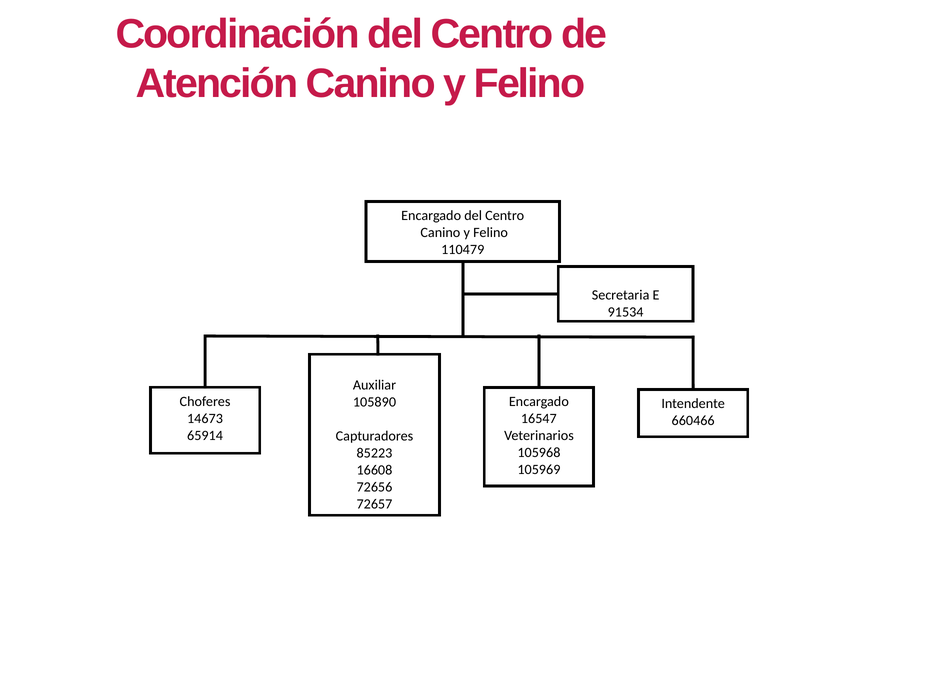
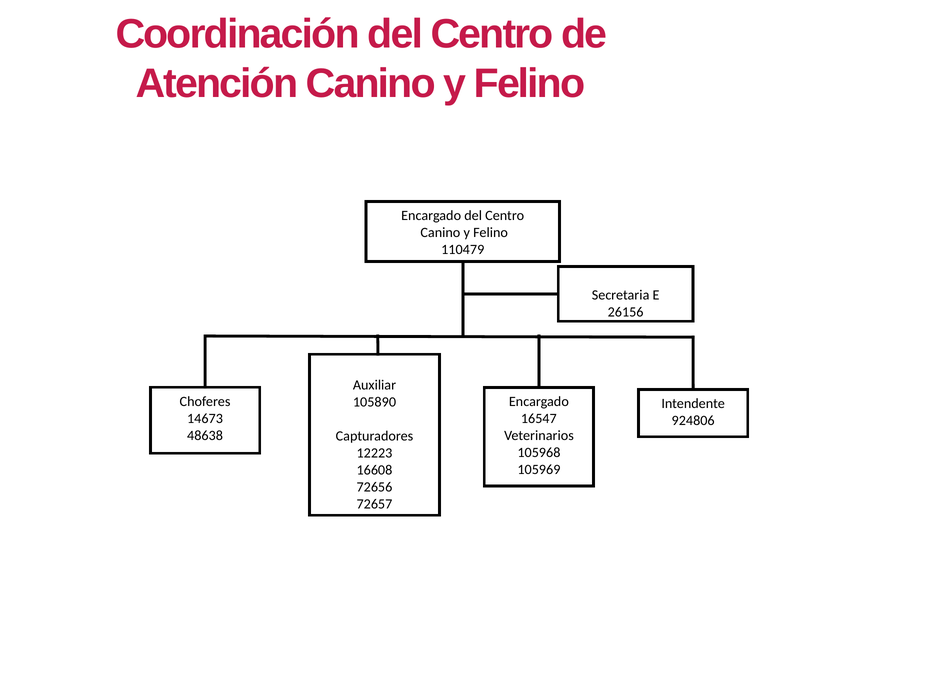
91534: 91534 -> 26156
660466: 660466 -> 924806
65914: 65914 -> 48638
85223: 85223 -> 12223
